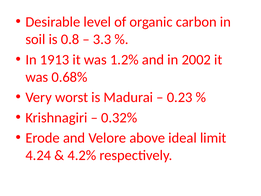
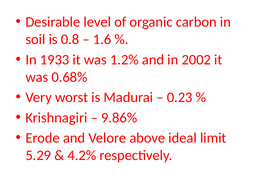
3.3: 3.3 -> 1.6
1913: 1913 -> 1933
0.32%: 0.32% -> 9.86%
4.24: 4.24 -> 5.29
